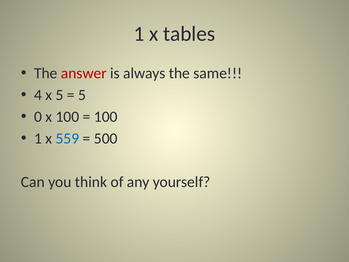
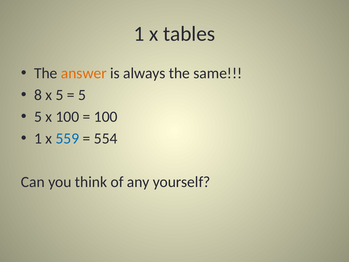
answer colour: red -> orange
4: 4 -> 8
0 at (38, 117): 0 -> 5
500: 500 -> 554
